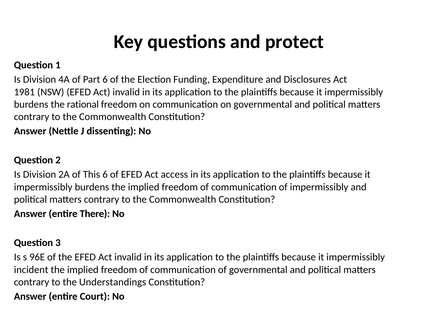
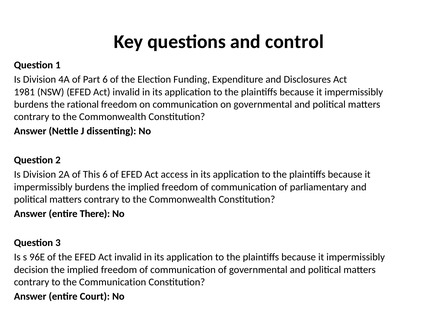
protect: protect -> control
of impermissibly: impermissibly -> parliamentary
incident: incident -> decision
the Understandings: Understandings -> Communication
